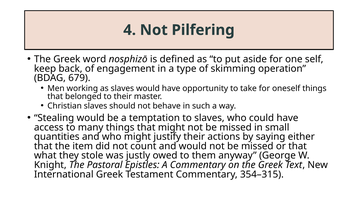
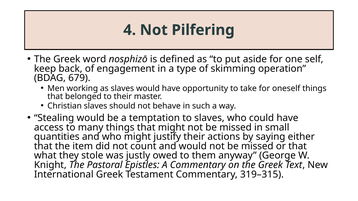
354–315: 354–315 -> 319–315
